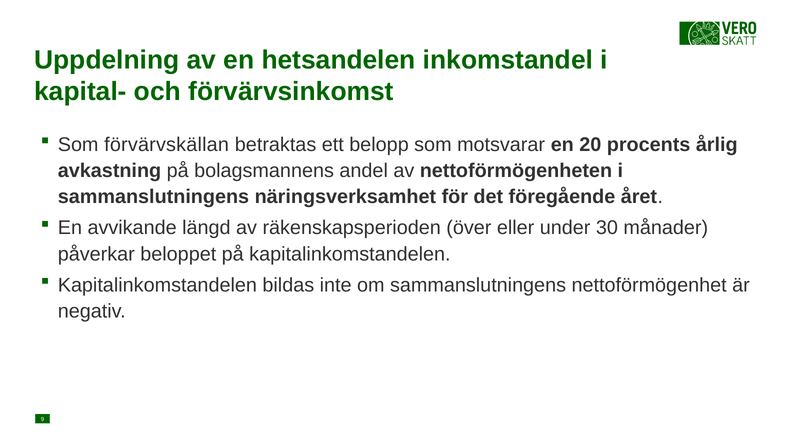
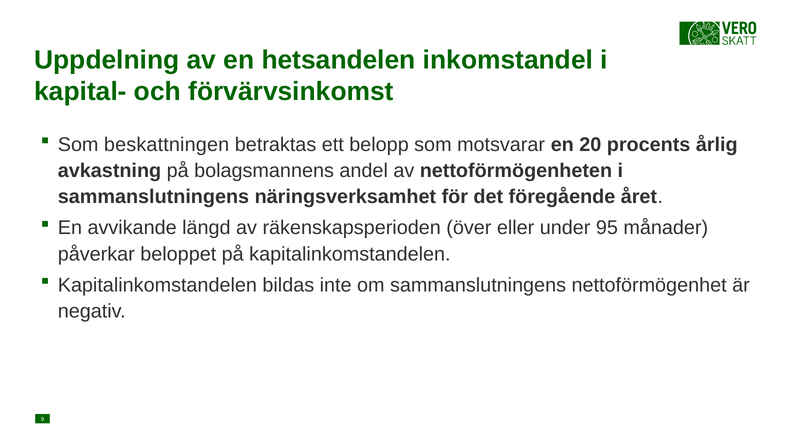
förvärvskällan: förvärvskällan -> beskattningen
30: 30 -> 95
